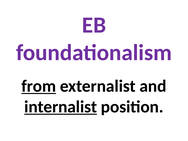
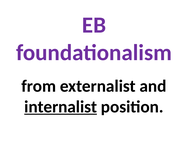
from underline: present -> none
